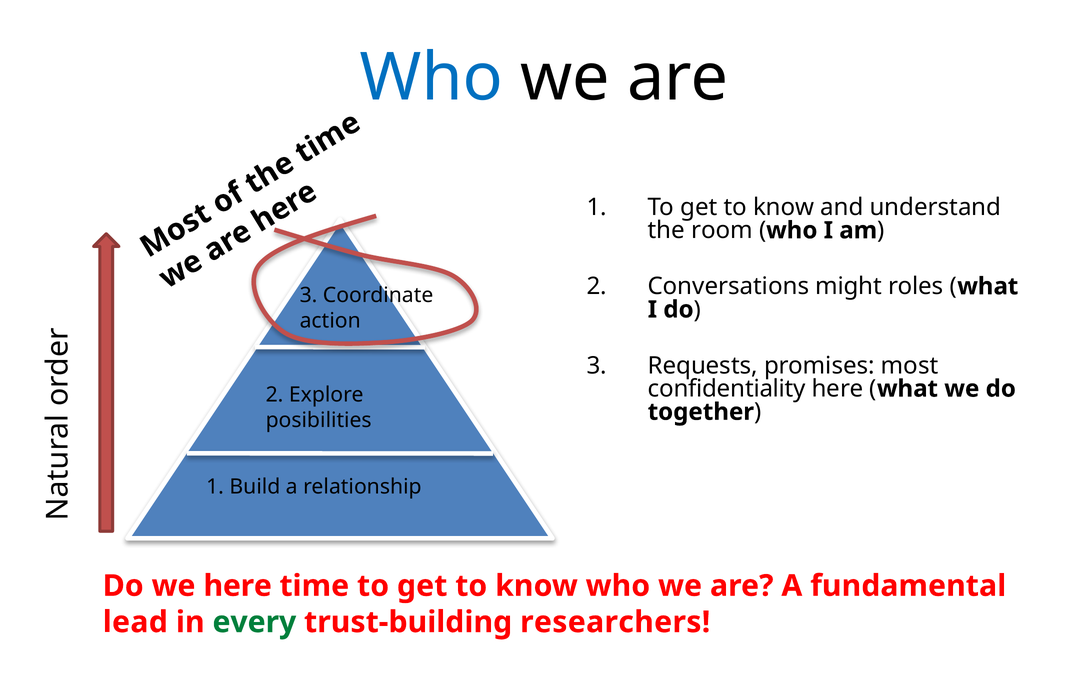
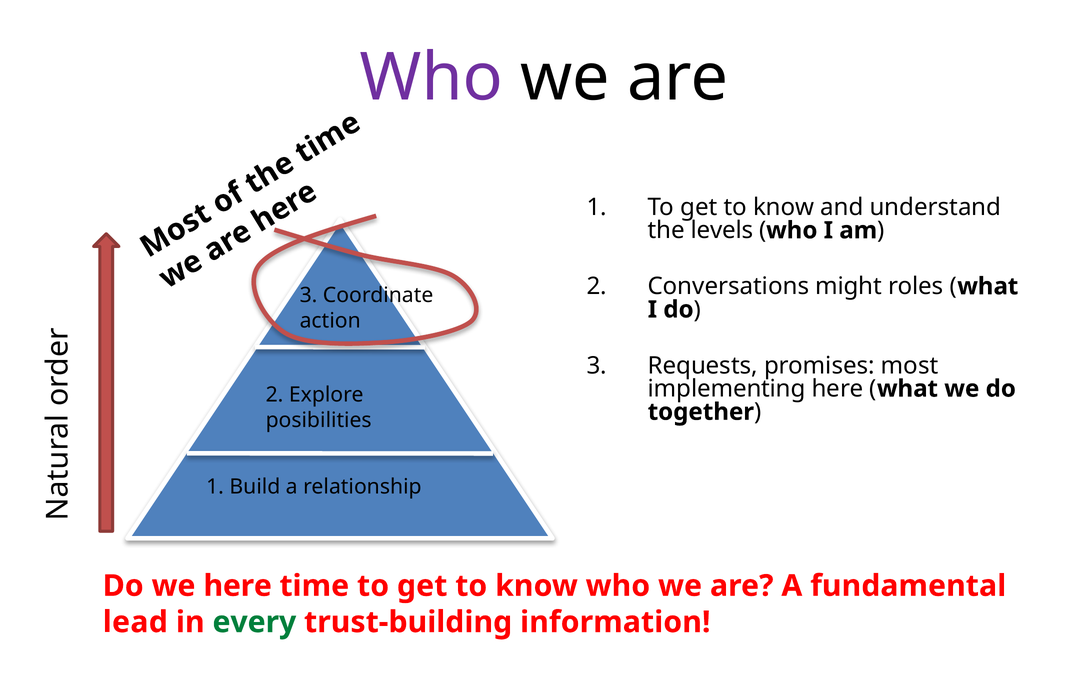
Who at (431, 78) colour: blue -> purple
room: room -> levels
confidentiality: confidentiality -> implementing
researchers: researchers -> information
